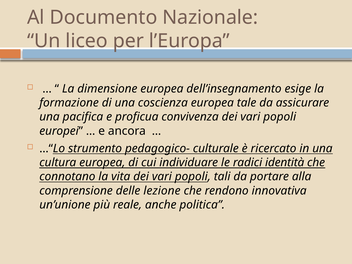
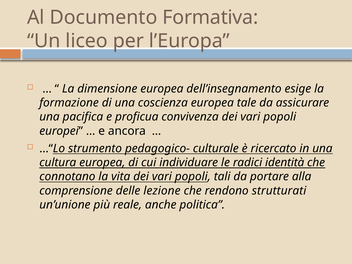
Nazionale: Nazionale -> Formativa
innovativa: innovativa -> strutturati
